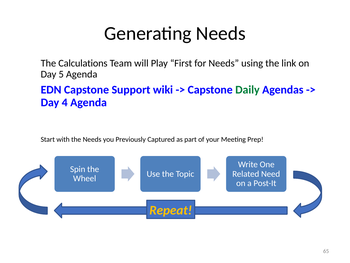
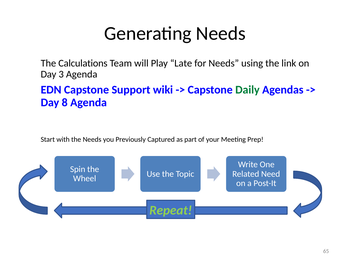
First: First -> Late
5: 5 -> 3
4: 4 -> 8
Repeat colour: yellow -> light green
